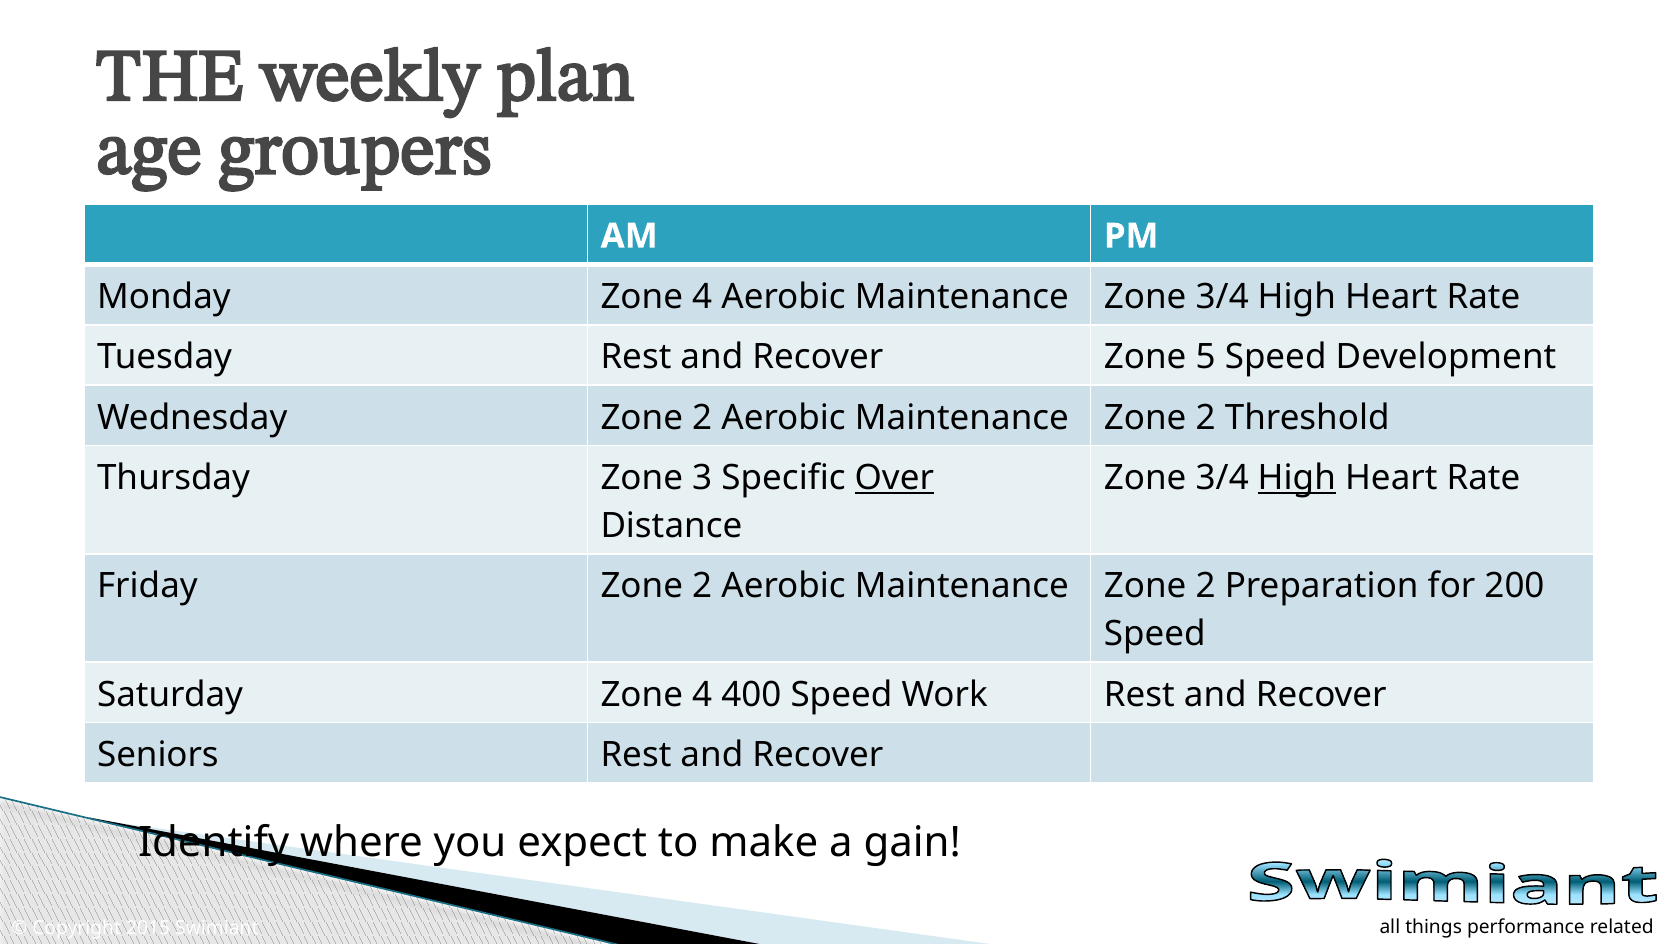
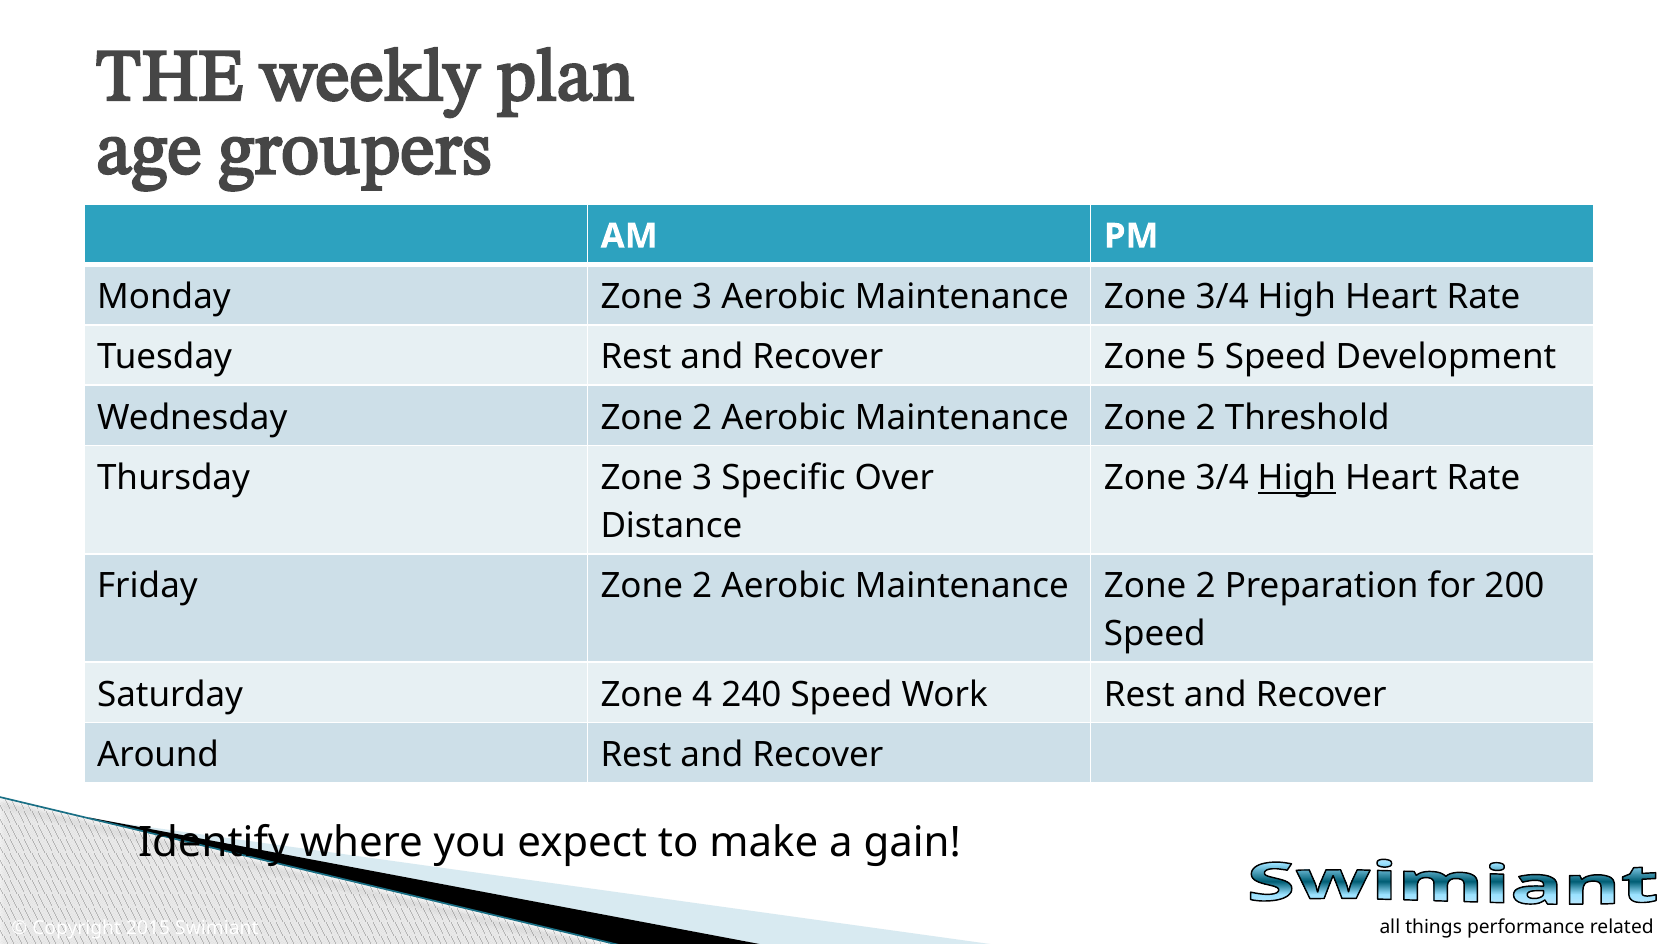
Monday Zone 4: 4 -> 3
Over underline: present -> none
400: 400 -> 240
Seniors: Seniors -> Around
